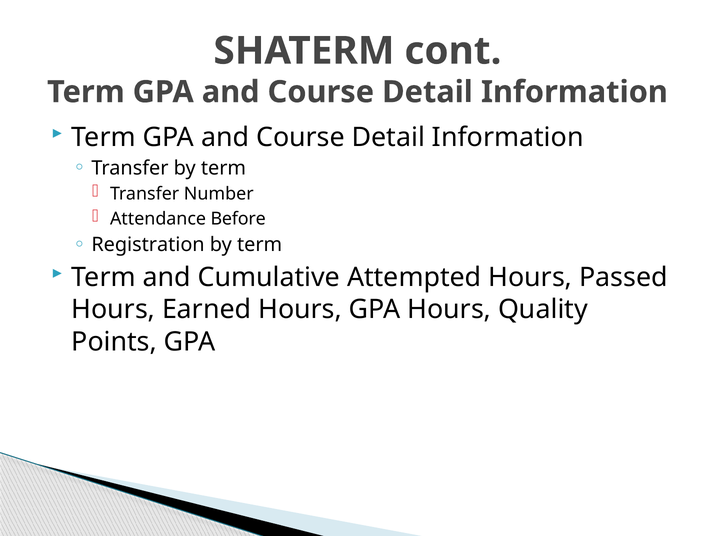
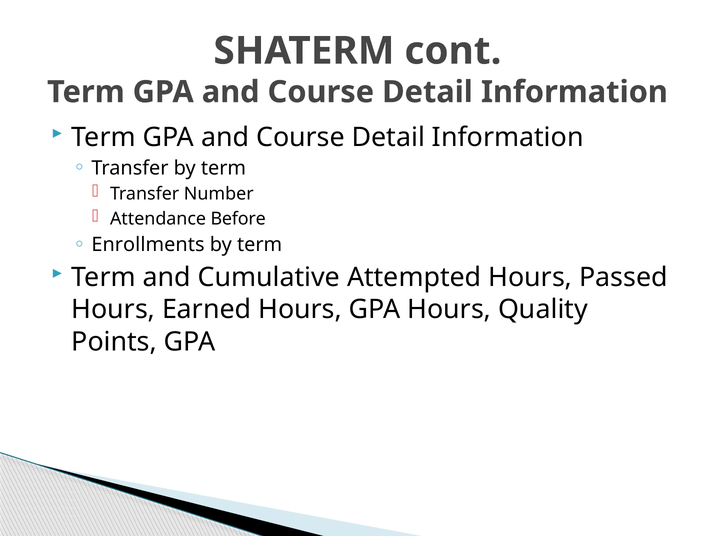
Registration: Registration -> Enrollments
